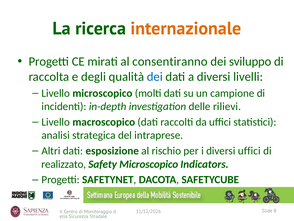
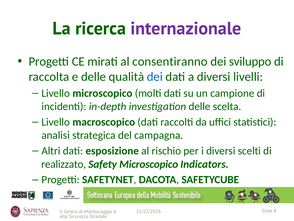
internazionale colour: orange -> purple
e degli: degli -> delle
rilievi: rilievi -> scelta
intraprese: intraprese -> campagna
diversi uffici: uffici -> scelti
